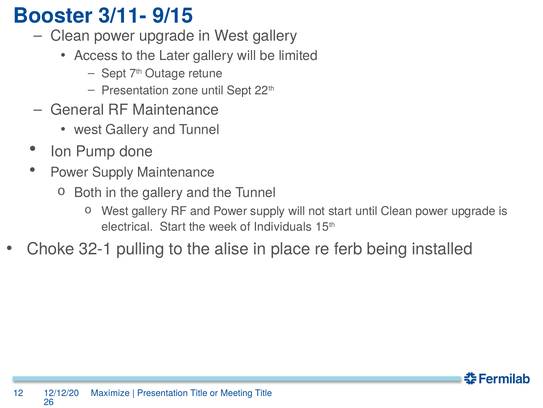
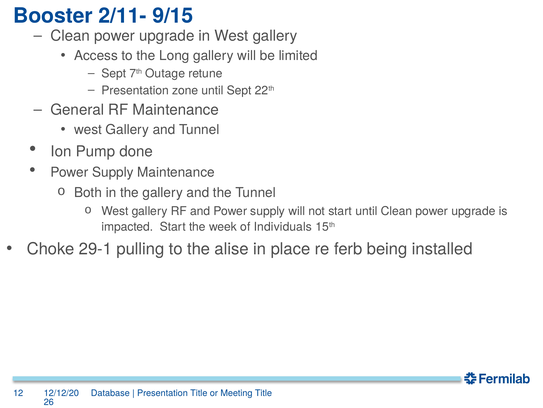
3/11-: 3/11- -> 2/11-
Later: Later -> Long
electrical: electrical -> impacted
32-1: 32-1 -> 29-1
Maximize: Maximize -> Database
